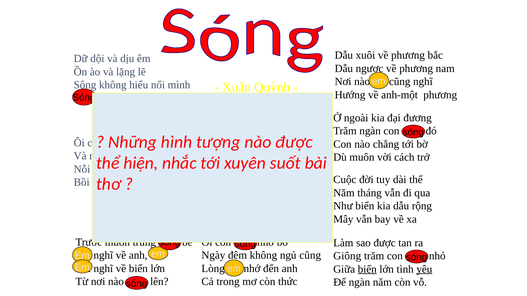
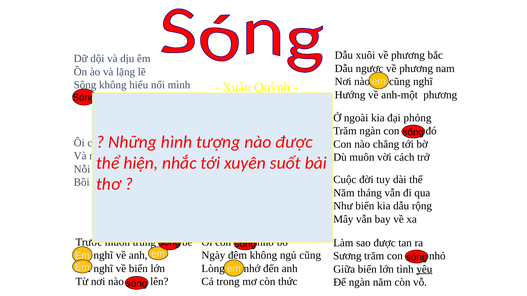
đương: đương -> phỏng
Giông: Giông -> Sương
biển at (367, 269) underline: present -> none
